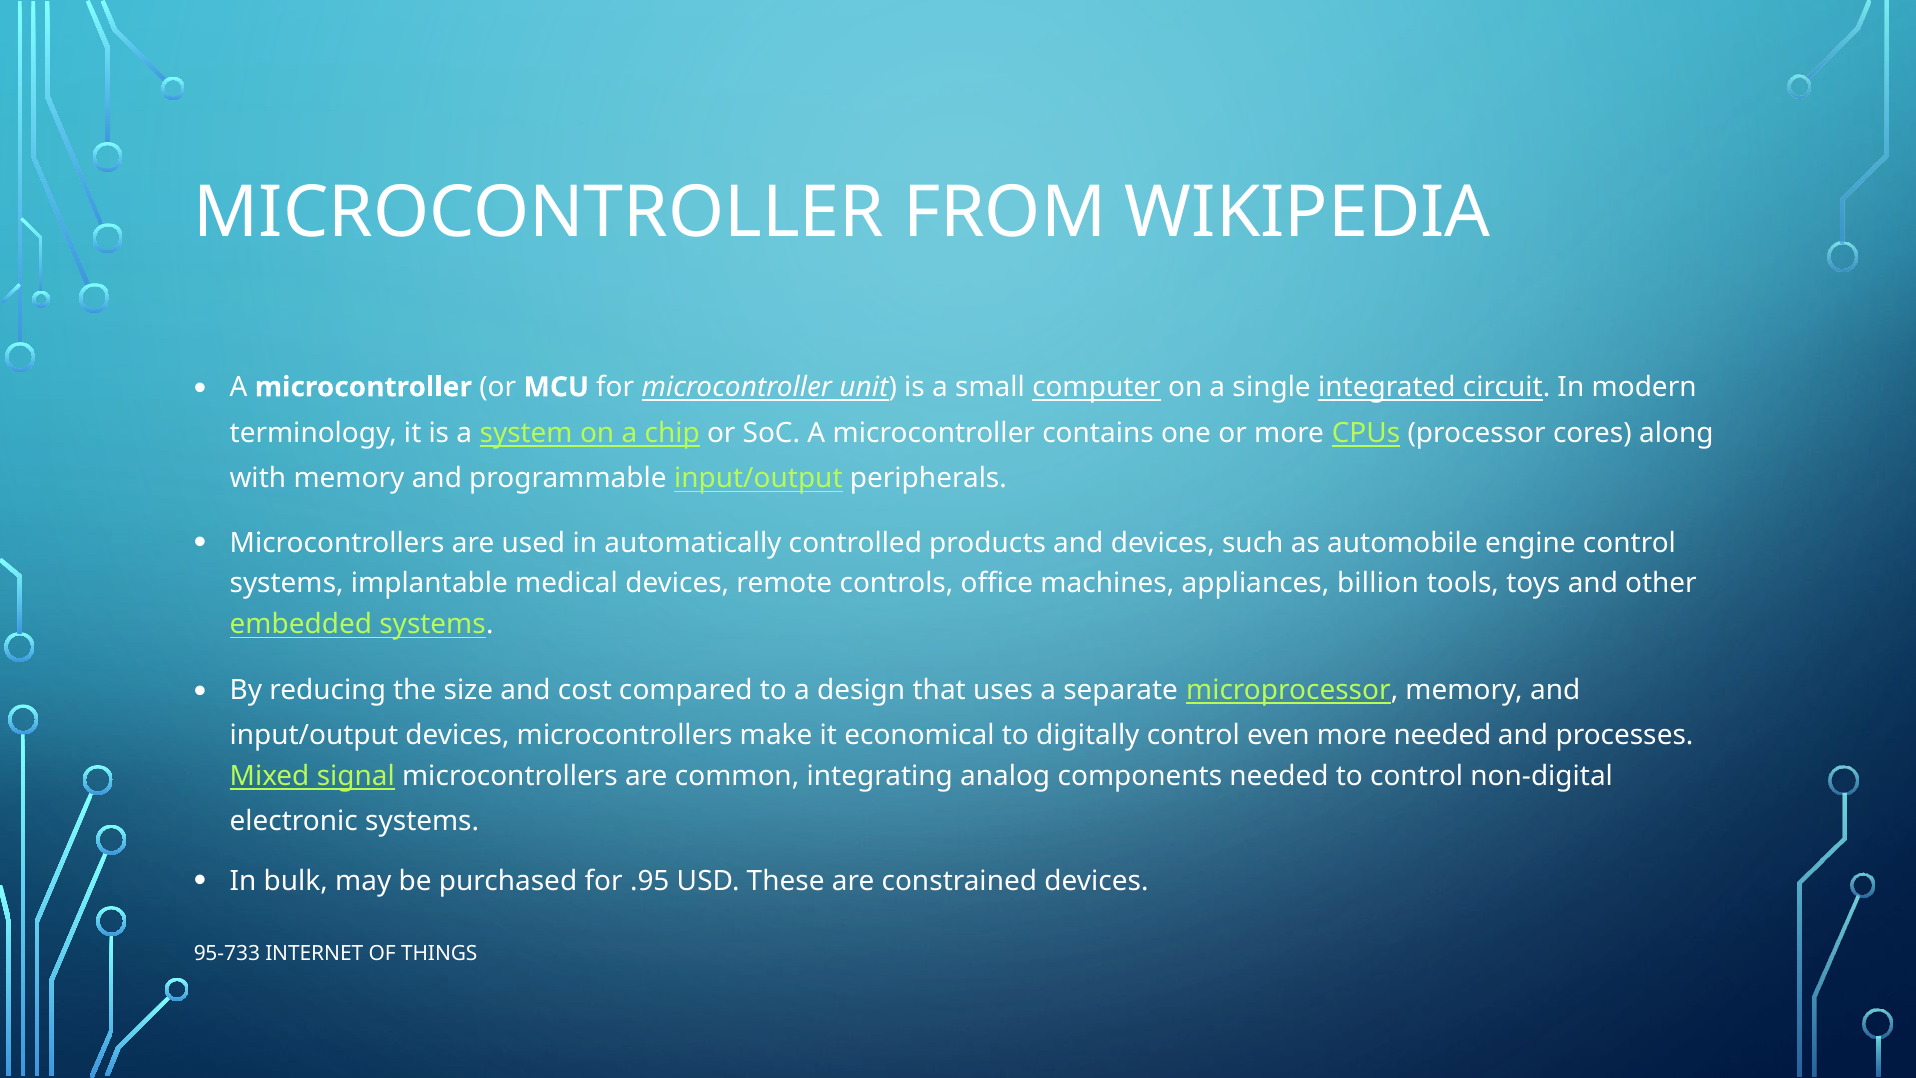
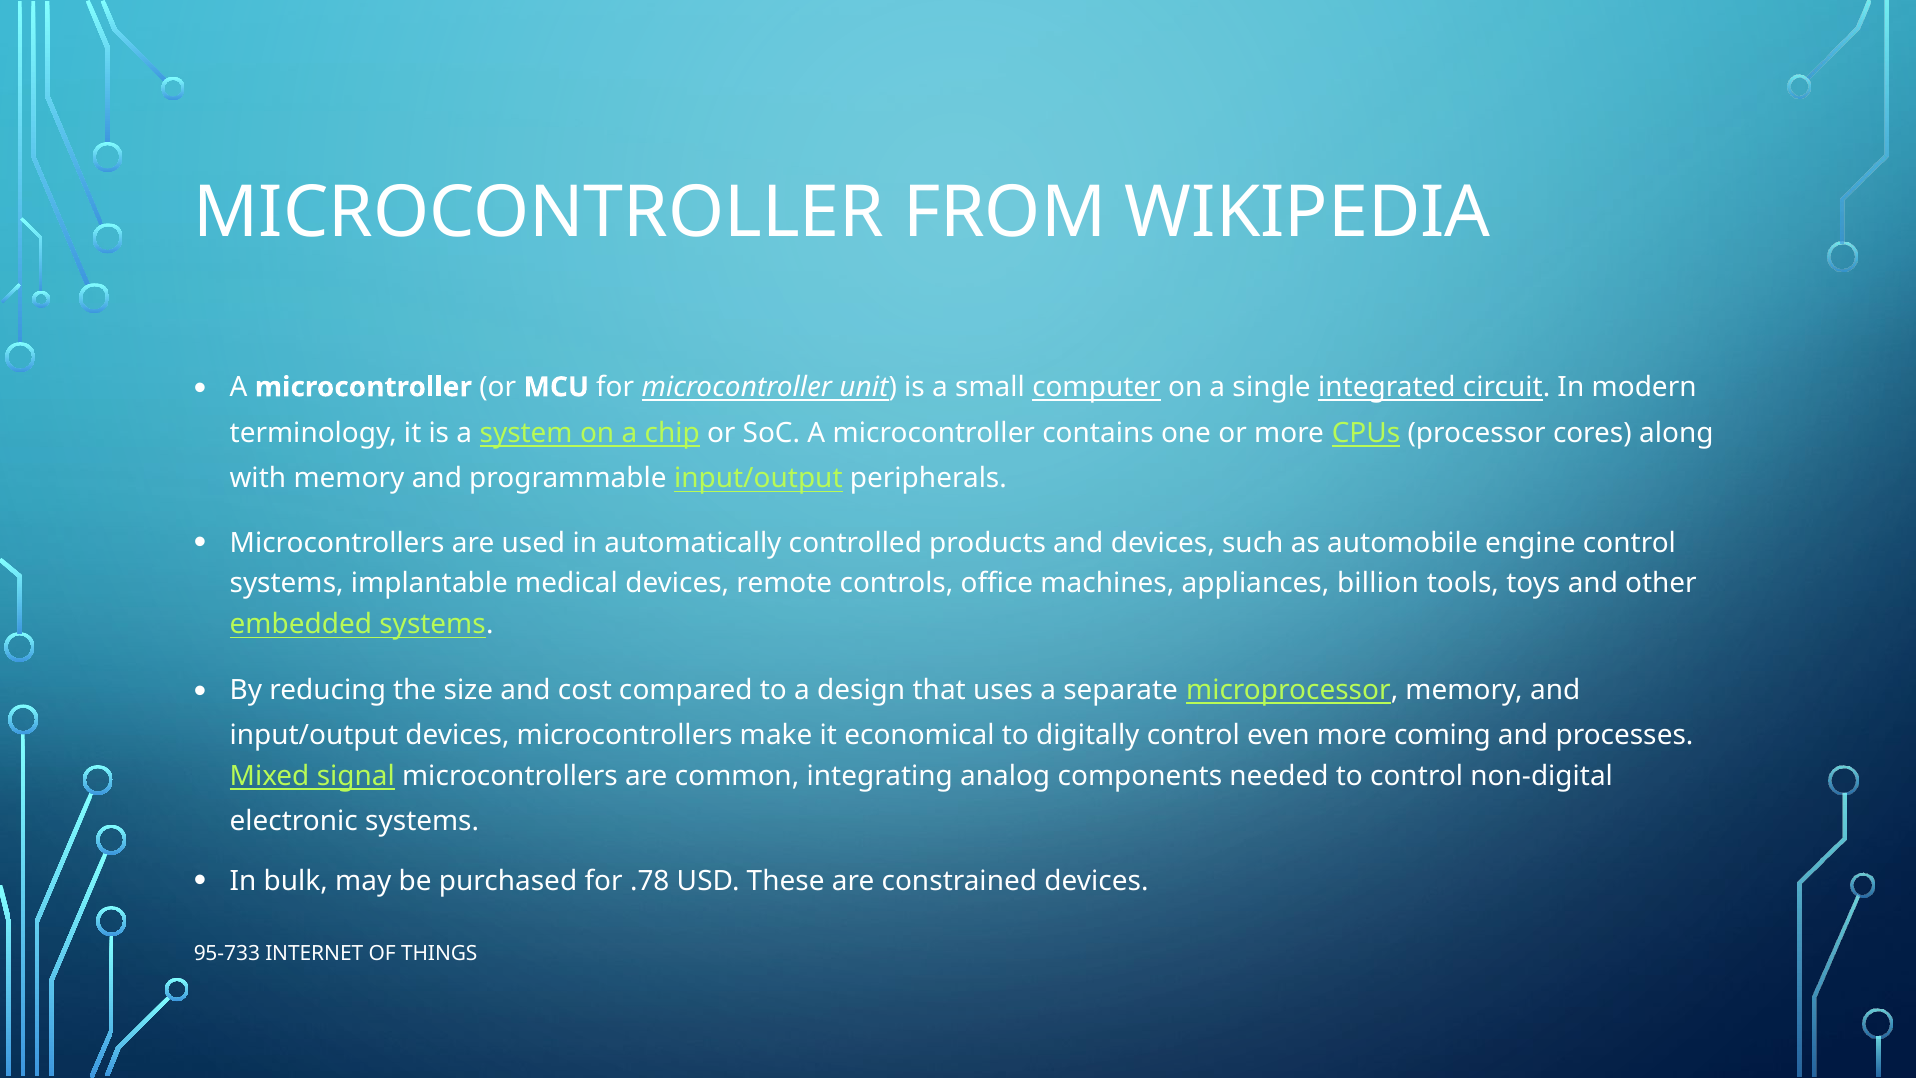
more needed: needed -> coming
.95: .95 -> .78
